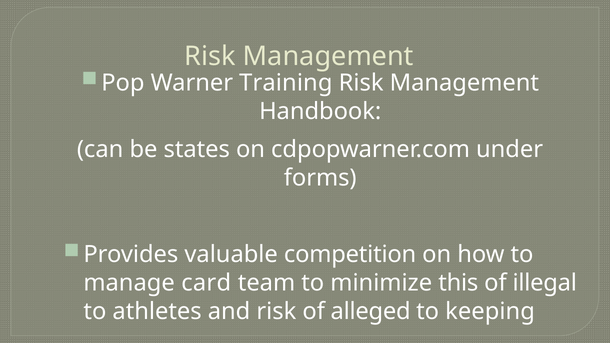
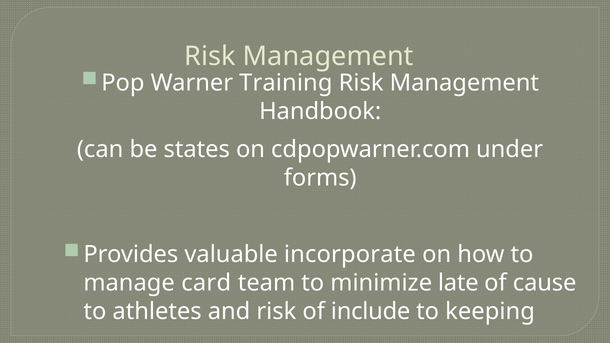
competition: competition -> incorporate
this: this -> late
illegal: illegal -> cause
alleged: alleged -> include
